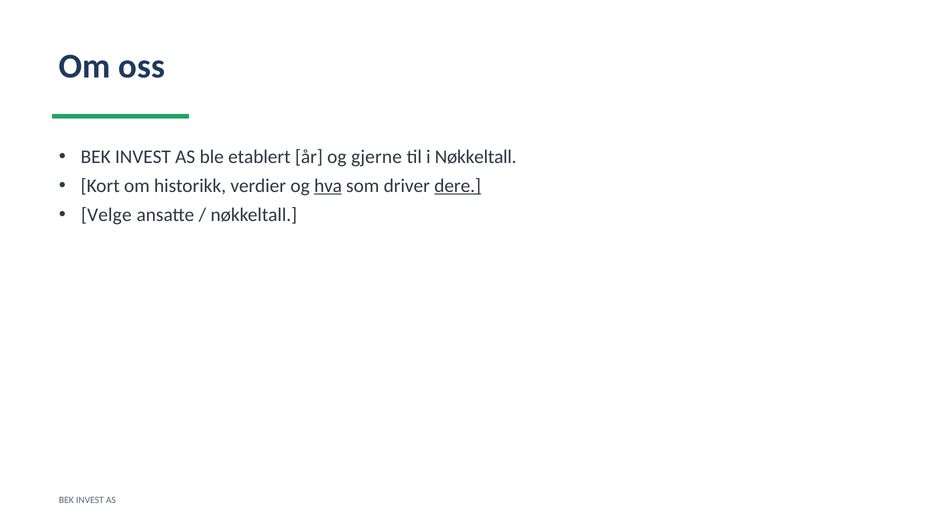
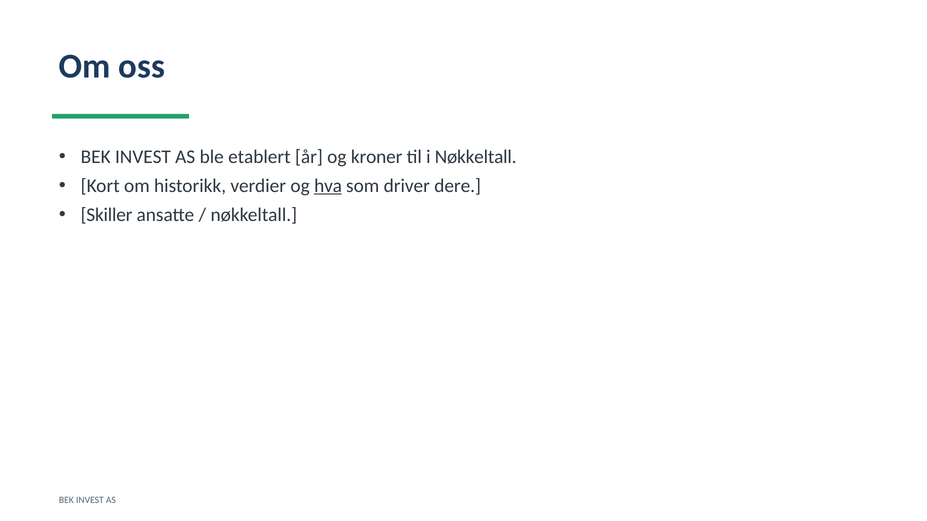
gjerne: gjerne -> kroner
dere underline: present -> none
Velge: Velge -> Skiller
